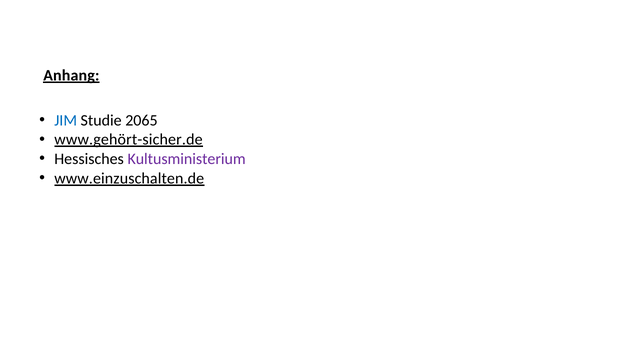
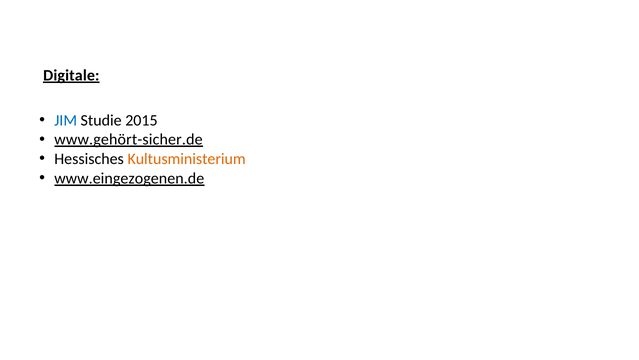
Anhang: Anhang -> Digitale
2065: 2065 -> 2015
Kultusministerium colour: purple -> orange
www.einzuschalten.de: www.einzuschalten.de -> www.eingezogenen.de
